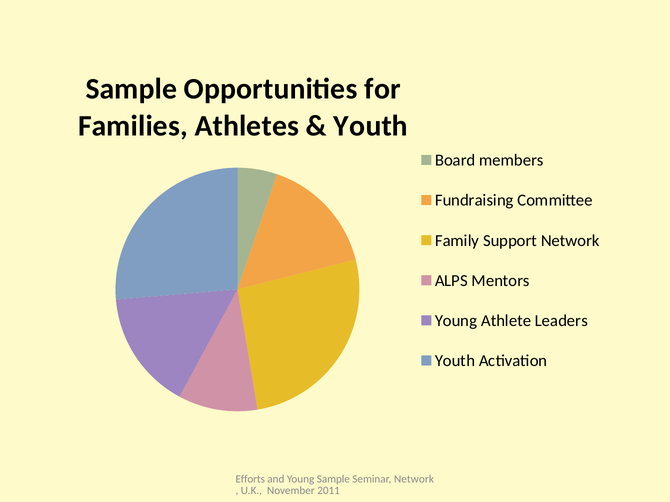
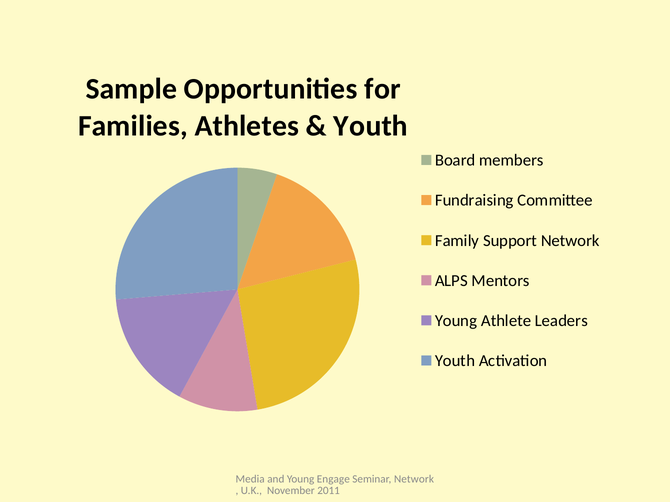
Efforts: Efforts -> Media
Young Sample: Sample -> Engage
